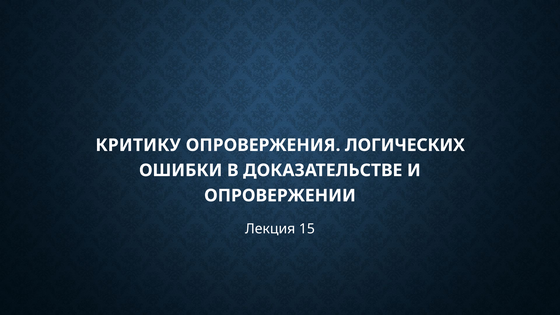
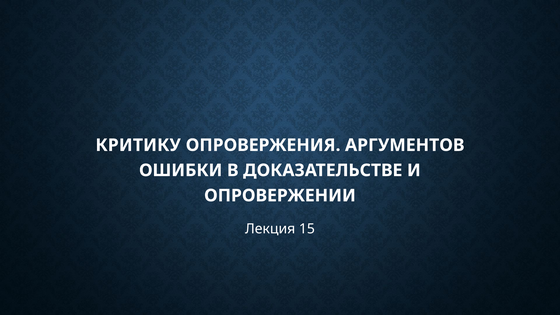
ЛОГИЧЕСКИХ: ЛОГИЧЕСКИХ -> АРГУМЕНТОВ
